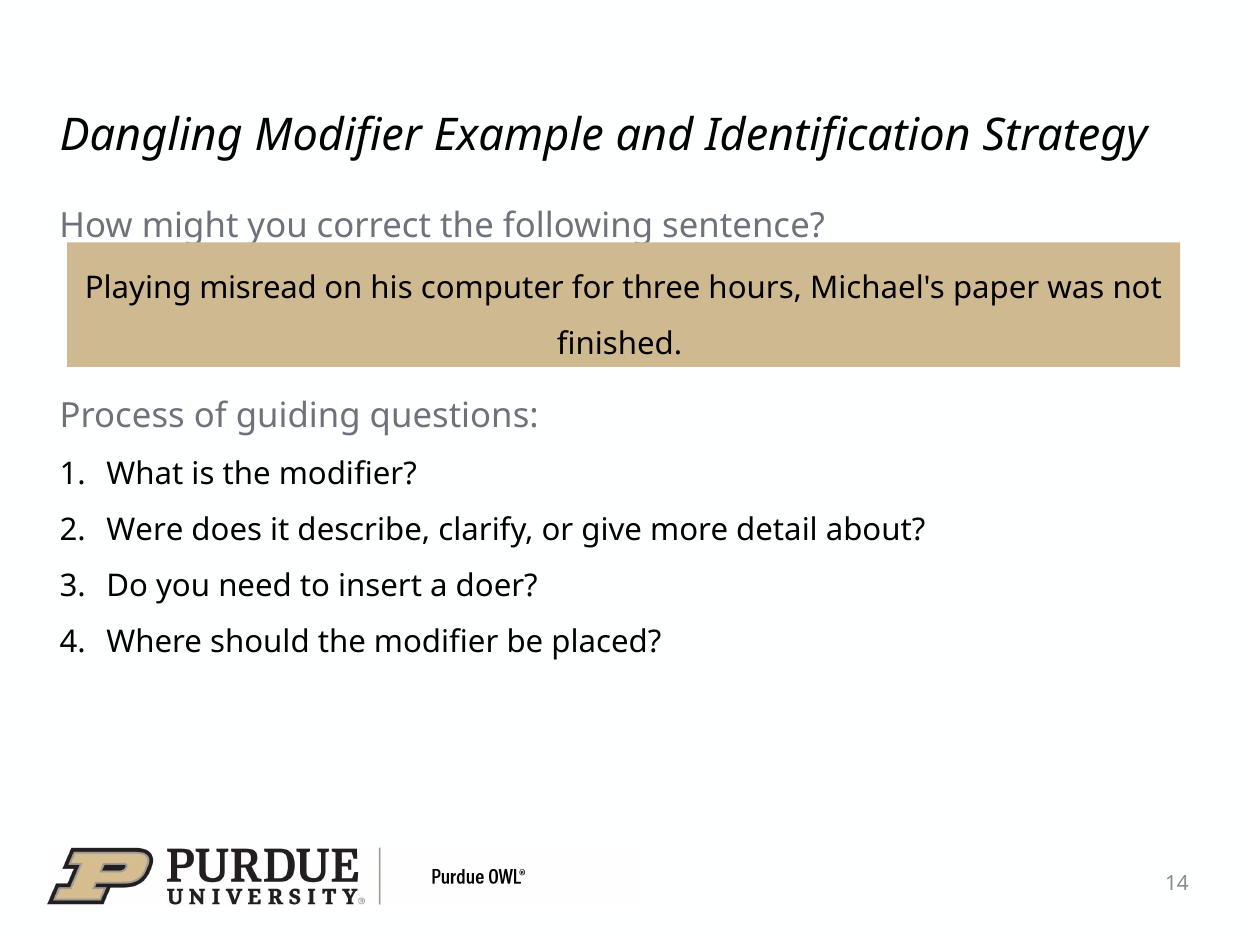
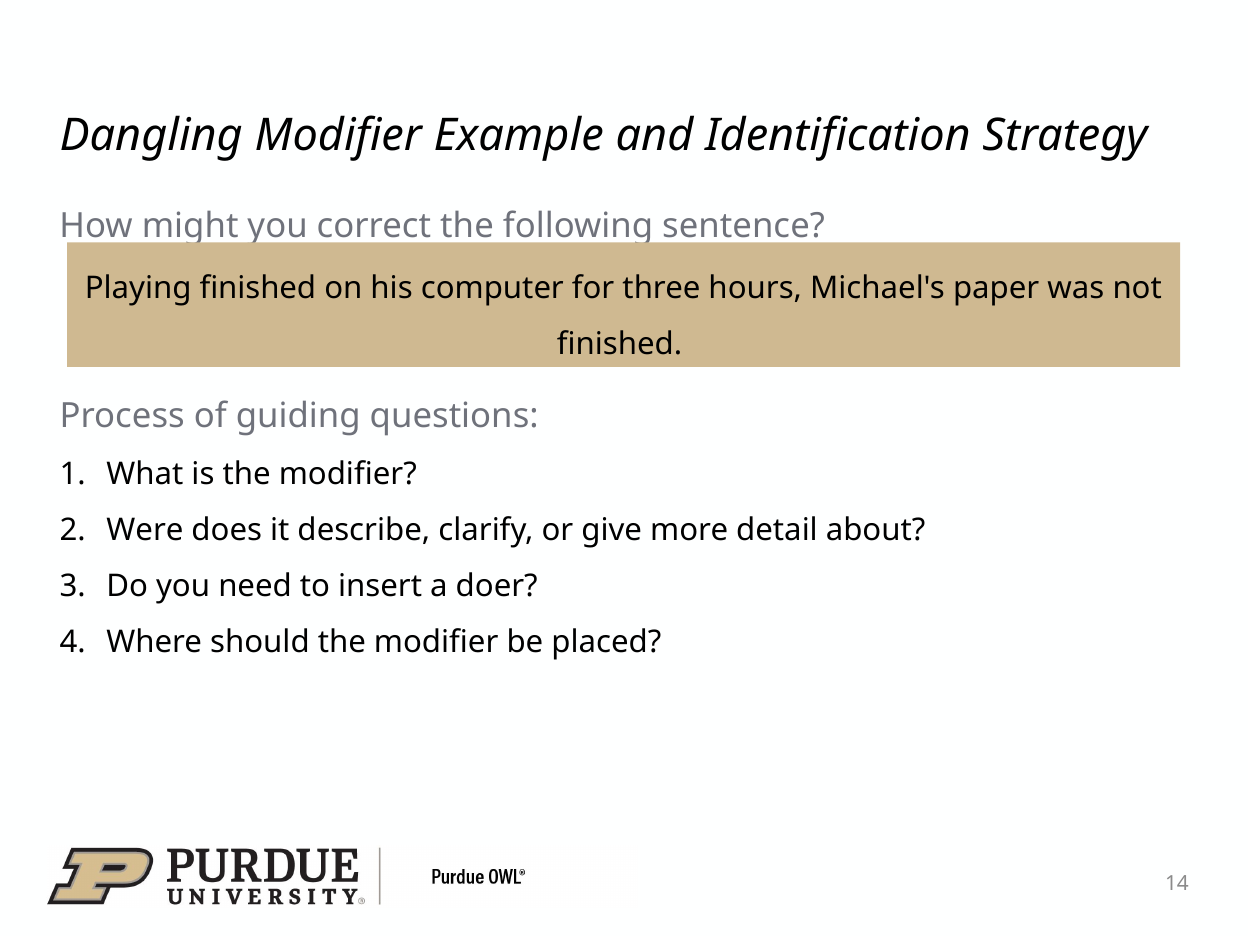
Playing misread: misread -> finished
